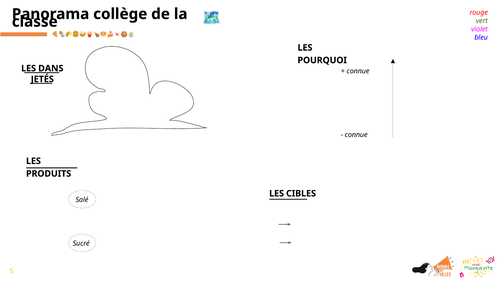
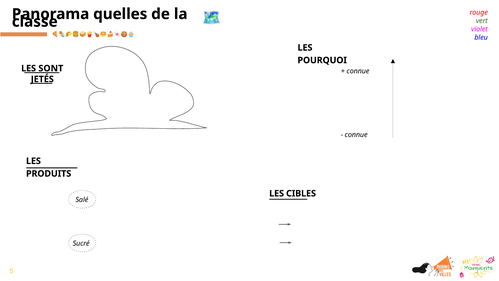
collège: collège -> quelles
DANS: DANS -> SONT
